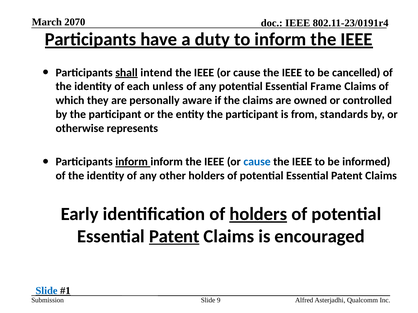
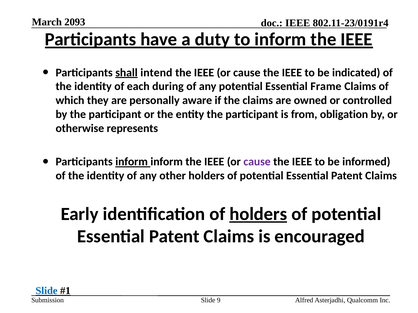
2070: 2070 -> 2093
cancelled: cancelled -> indicated
unless: unless -> during
standards: standards -> obligation
cause at (257, 162) colour: blue -> purple
Patent at (174, 237) underline: present -> none
